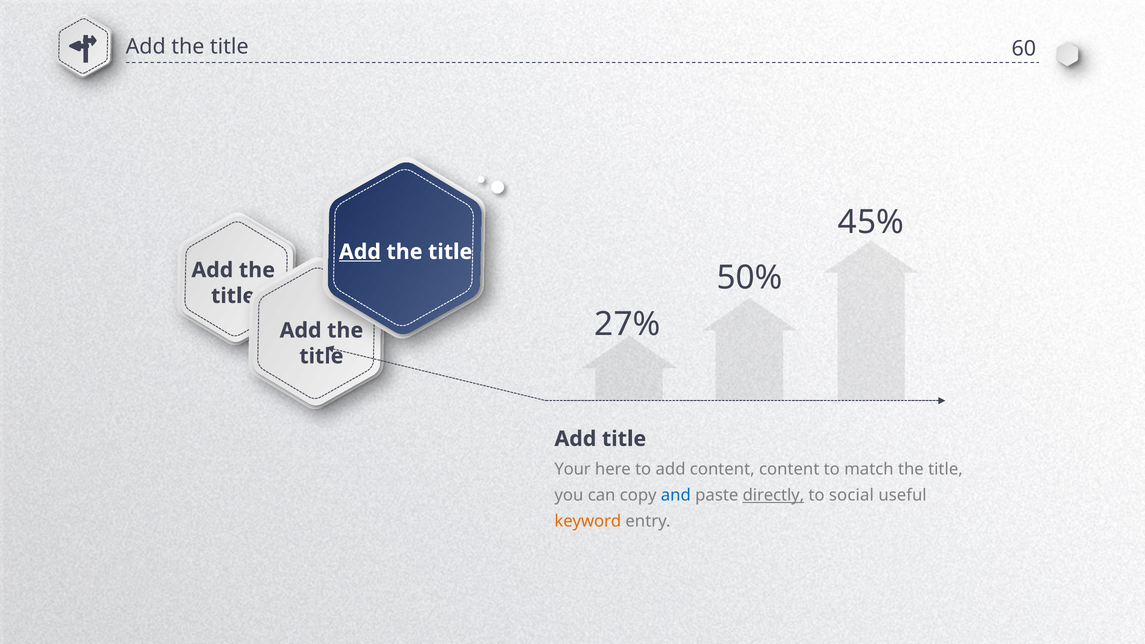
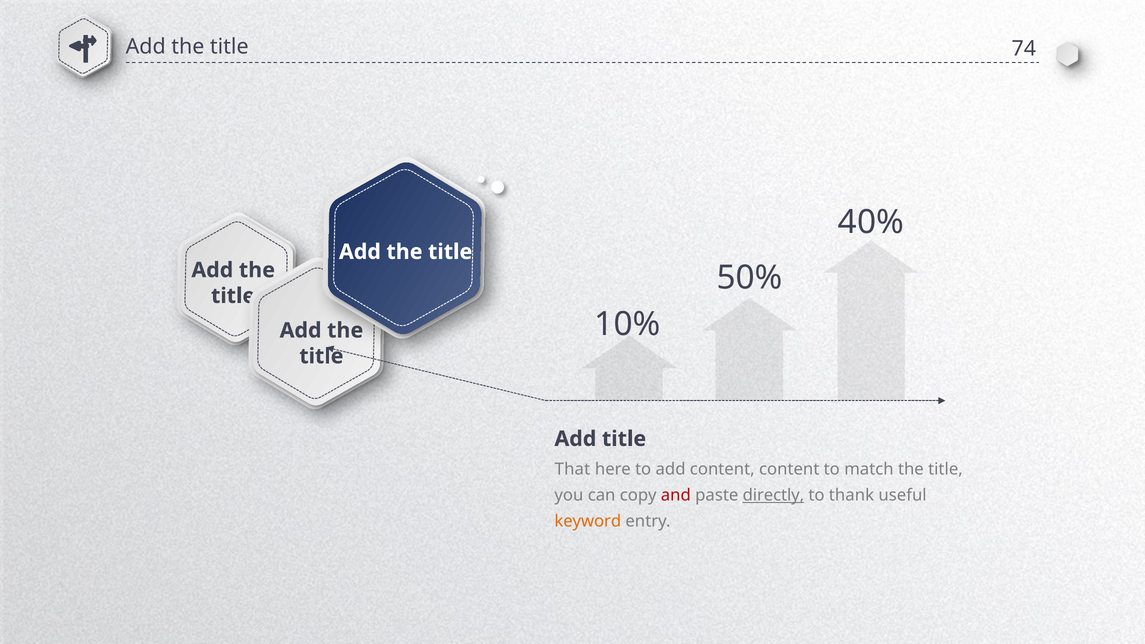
60: 60 -> 74
45%: 45% -> 40%
Add at (360, 252) underline: present -> none
27%: 27% -> 10%
Your: Your -> That
and colour: blue -> red
social: social -> thank
